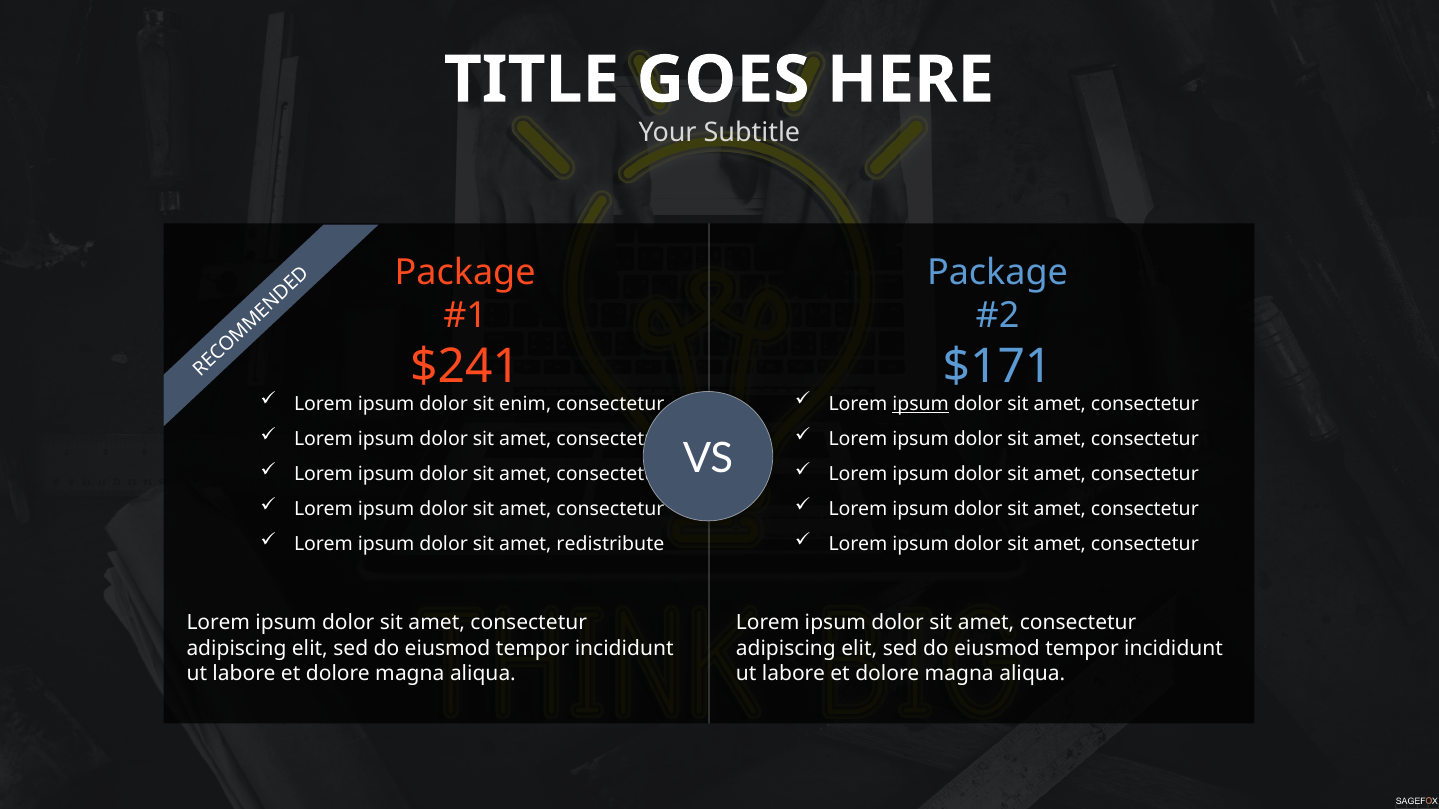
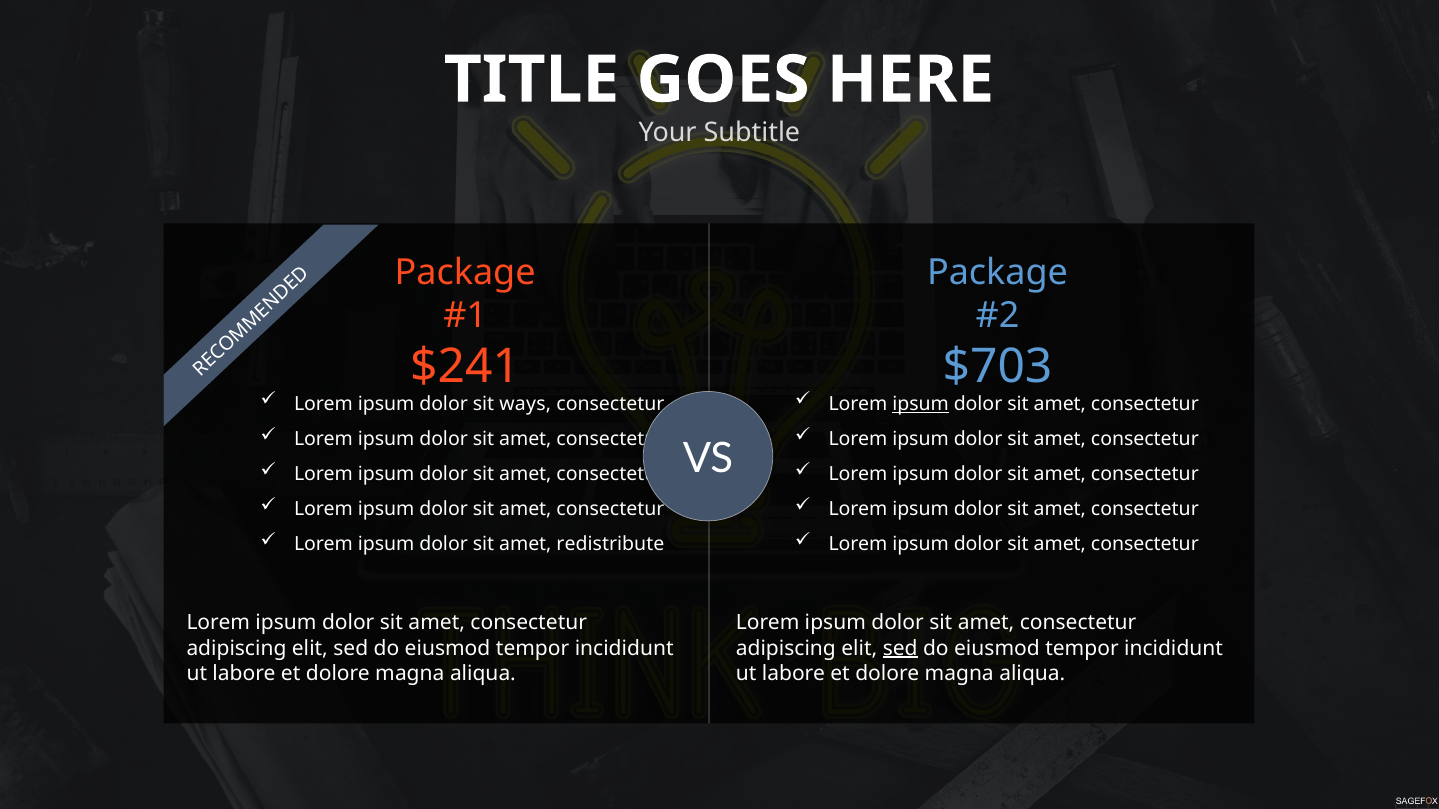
$171: $171 -> $703
enim: enim -> ways
sed at (900, 648) underline: none -> present
